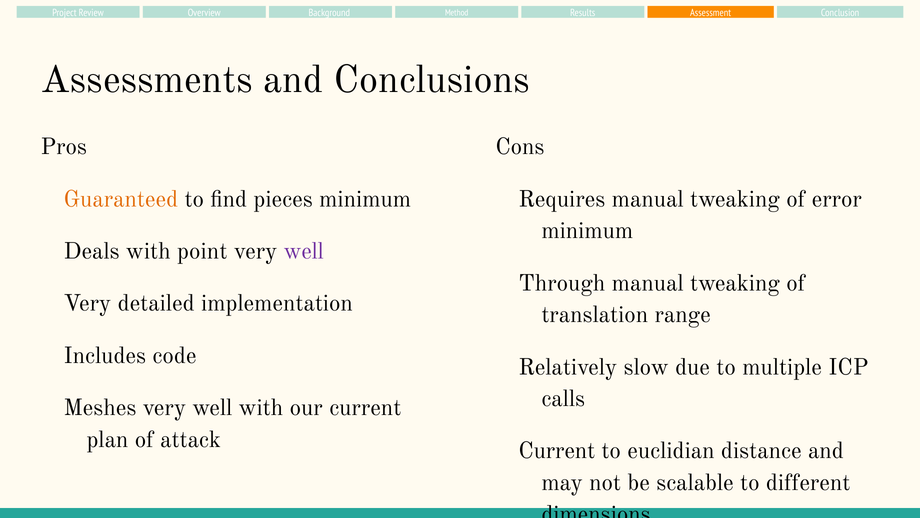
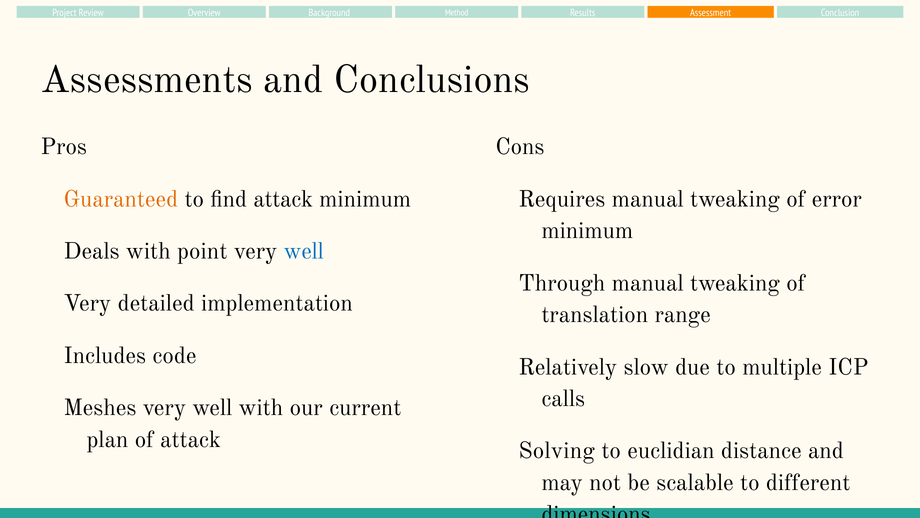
find pieces: pieces -> attack
well at (304, 251) colour: purple -> blue
Current at (557, 450): Current -> Solving
